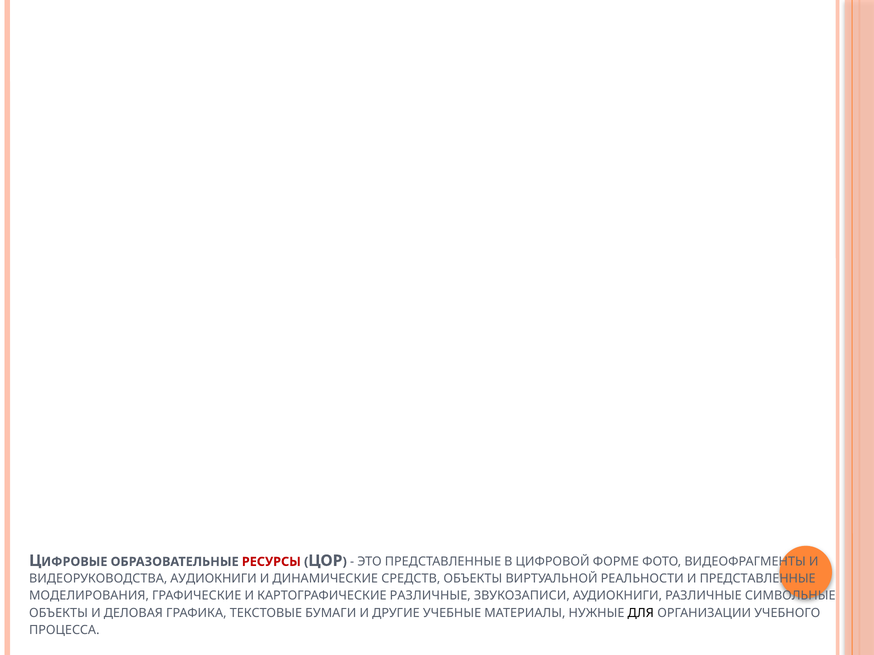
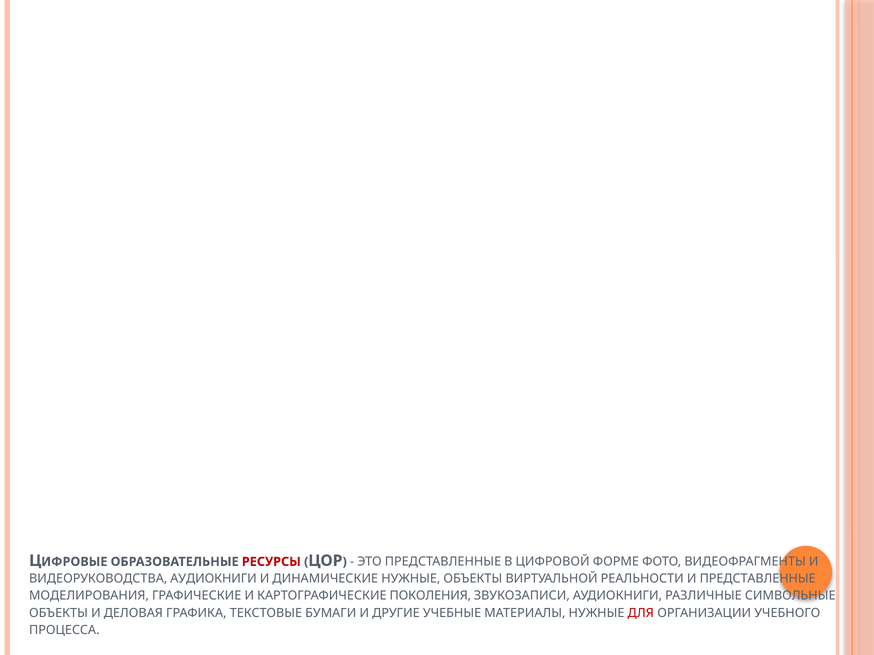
ДИНАМИЧЕСКИЕ СРЕДСТВ: СРЕДСТВ -> НУЖНЫЕ
КАРТОГРАФИЧЕСКИЕ РАЗЛИЧНЫЕ: РАЗЛИЧНЫЕ -> ПОКОЛЕНИЯ
ДЛЯ colour: black -> red
